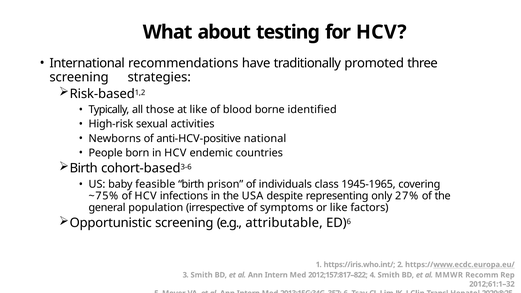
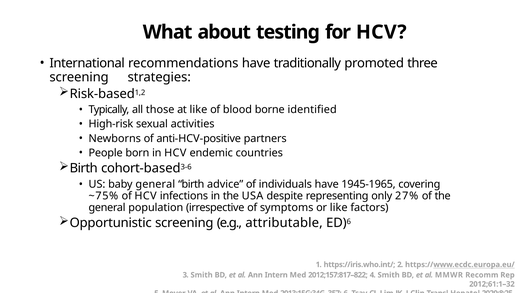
national: national -> partners
baby feasible: feasible -> general
prison: prison -> advice
individuals class: class -> have
